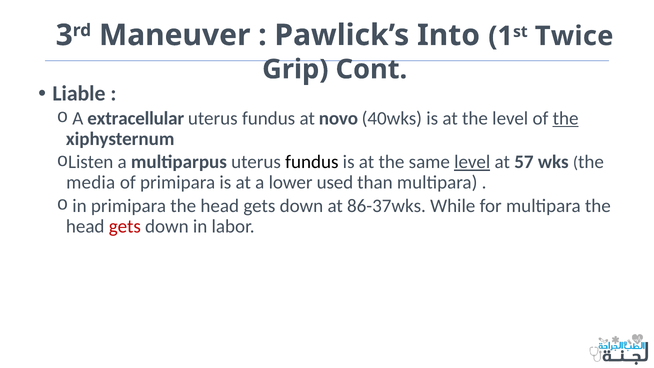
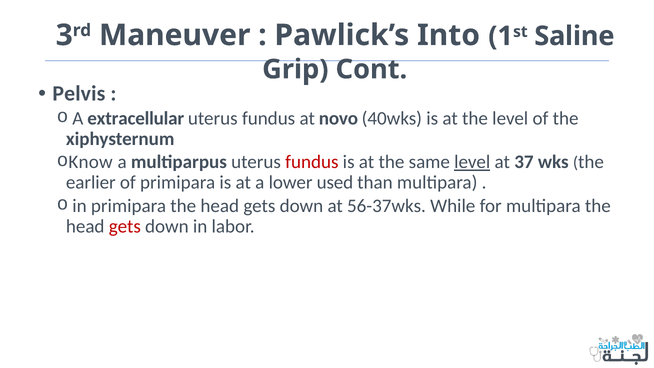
Twice: Twice -> Saline
Liable: Liable -> Pelvis
the at (566, 118) underline: present -> none
Listen: Listen -> Know
fundus at (312, 162) colour: black -> red
57: 57 -> 37
media: media -> earlier
86-37wks: 86-37wks -> 56-37wks
